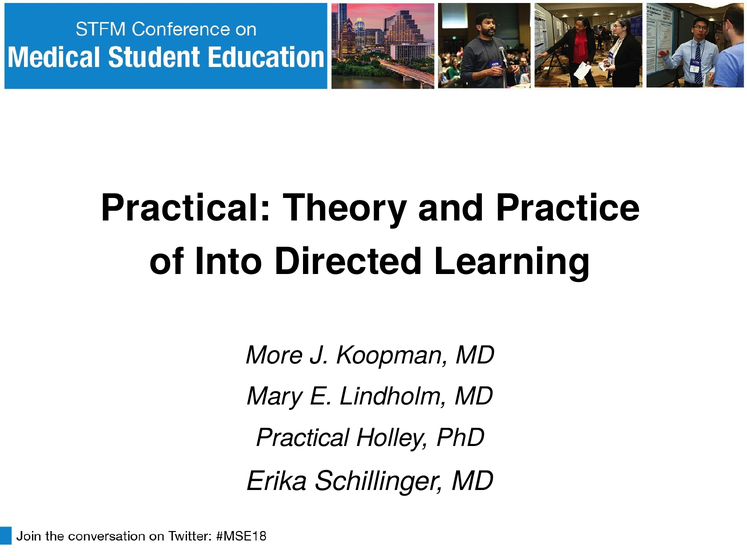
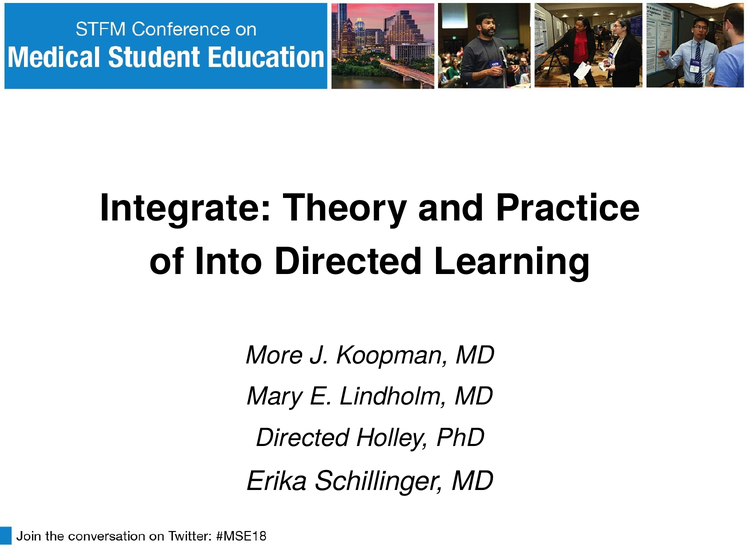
Practical at (186, 208): Practical -> Integrate
Practical at (303, 438): Practical -> Directed
